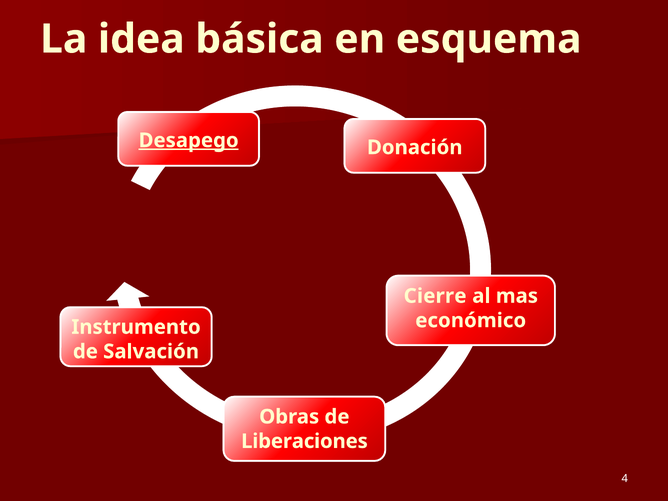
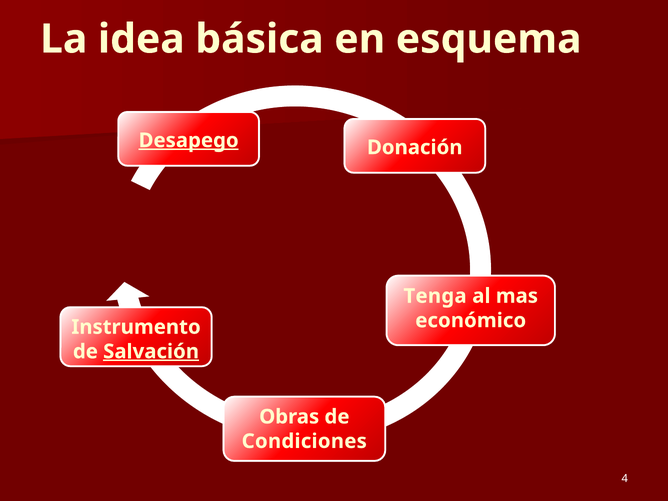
Cierre: Cierre -> Tenga
Salvación underline: none -> present
Liberaciones: Liberaciones -> Condiciones
